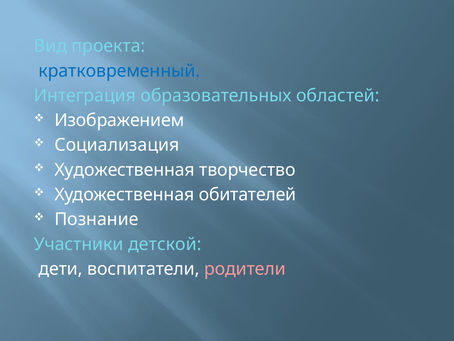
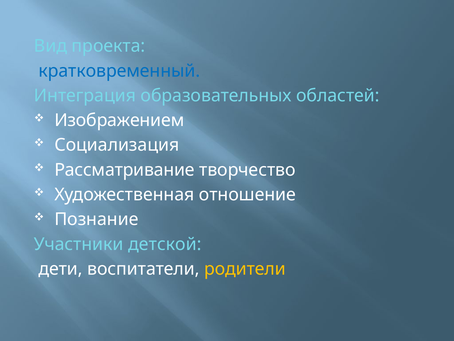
Художественная at (125, 170): Художественная -> Рассматривание
обитателей: обитателей -> отношение
родители colour: pink -> yellow
